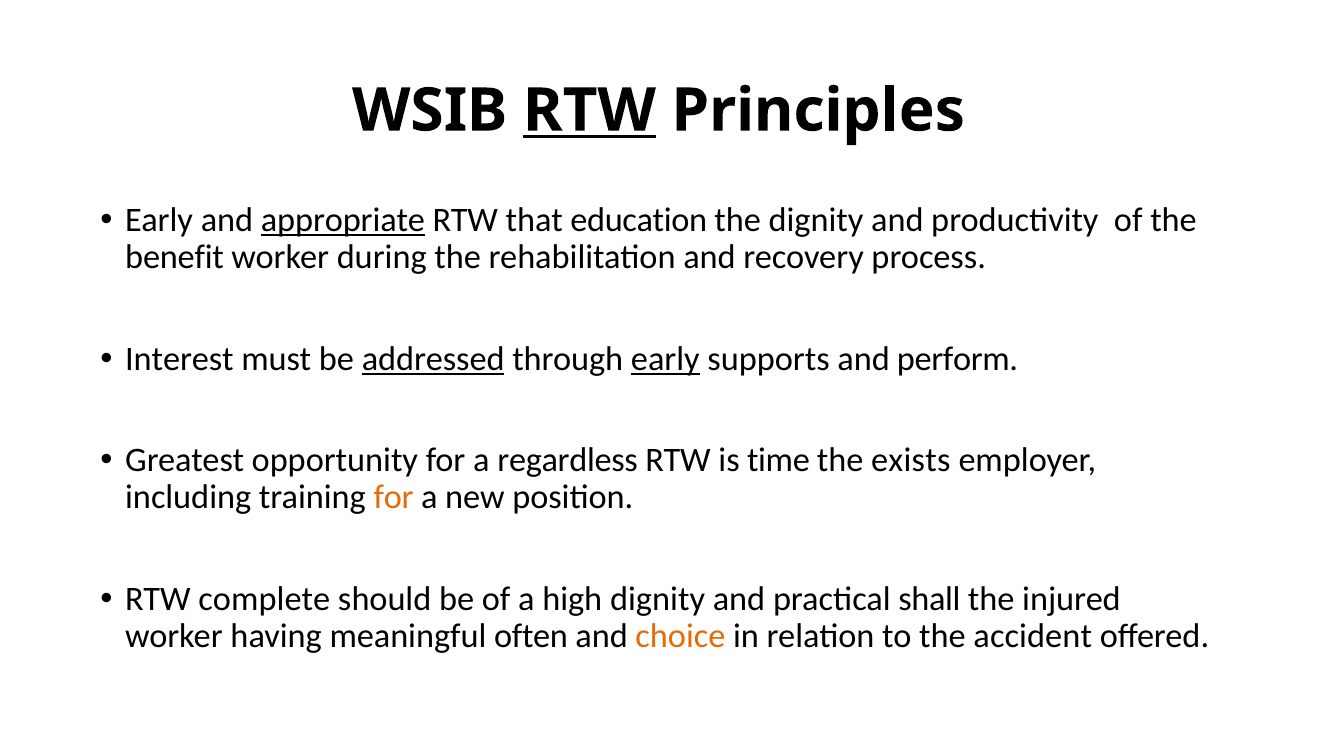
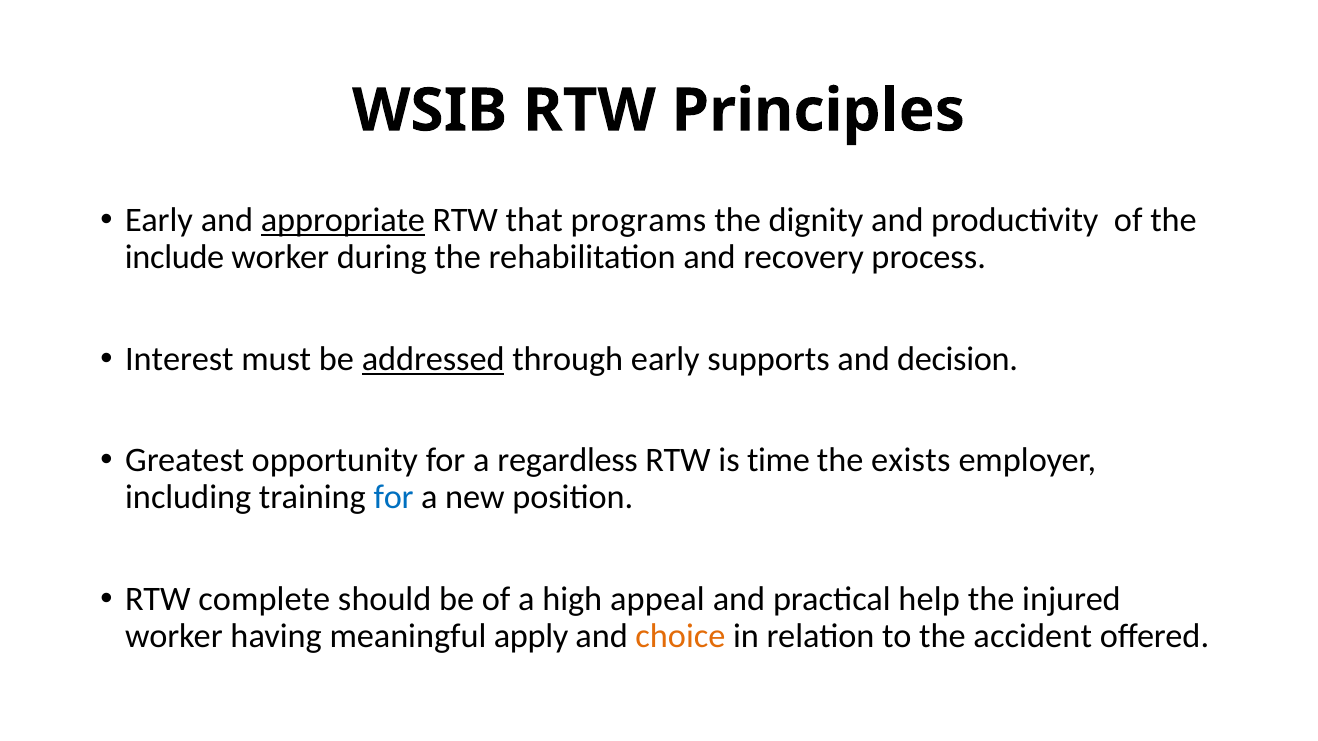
RTW at (589, 111) underline: present -> none
education: education -> programs
benefit: benefit -> include
early at (665, 359) underline: present -> none
perform: perform -> decision
for at (394, 498) colour: orange -> blue
high dignity: dignity -> appeal
shall: shall -> help
often: often -> apply
